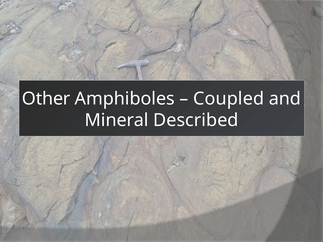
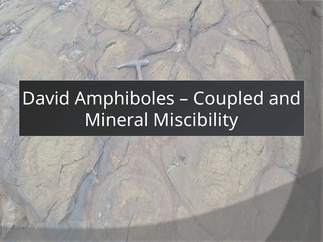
Other: Other -> David
Described: Described -> Miscibility
